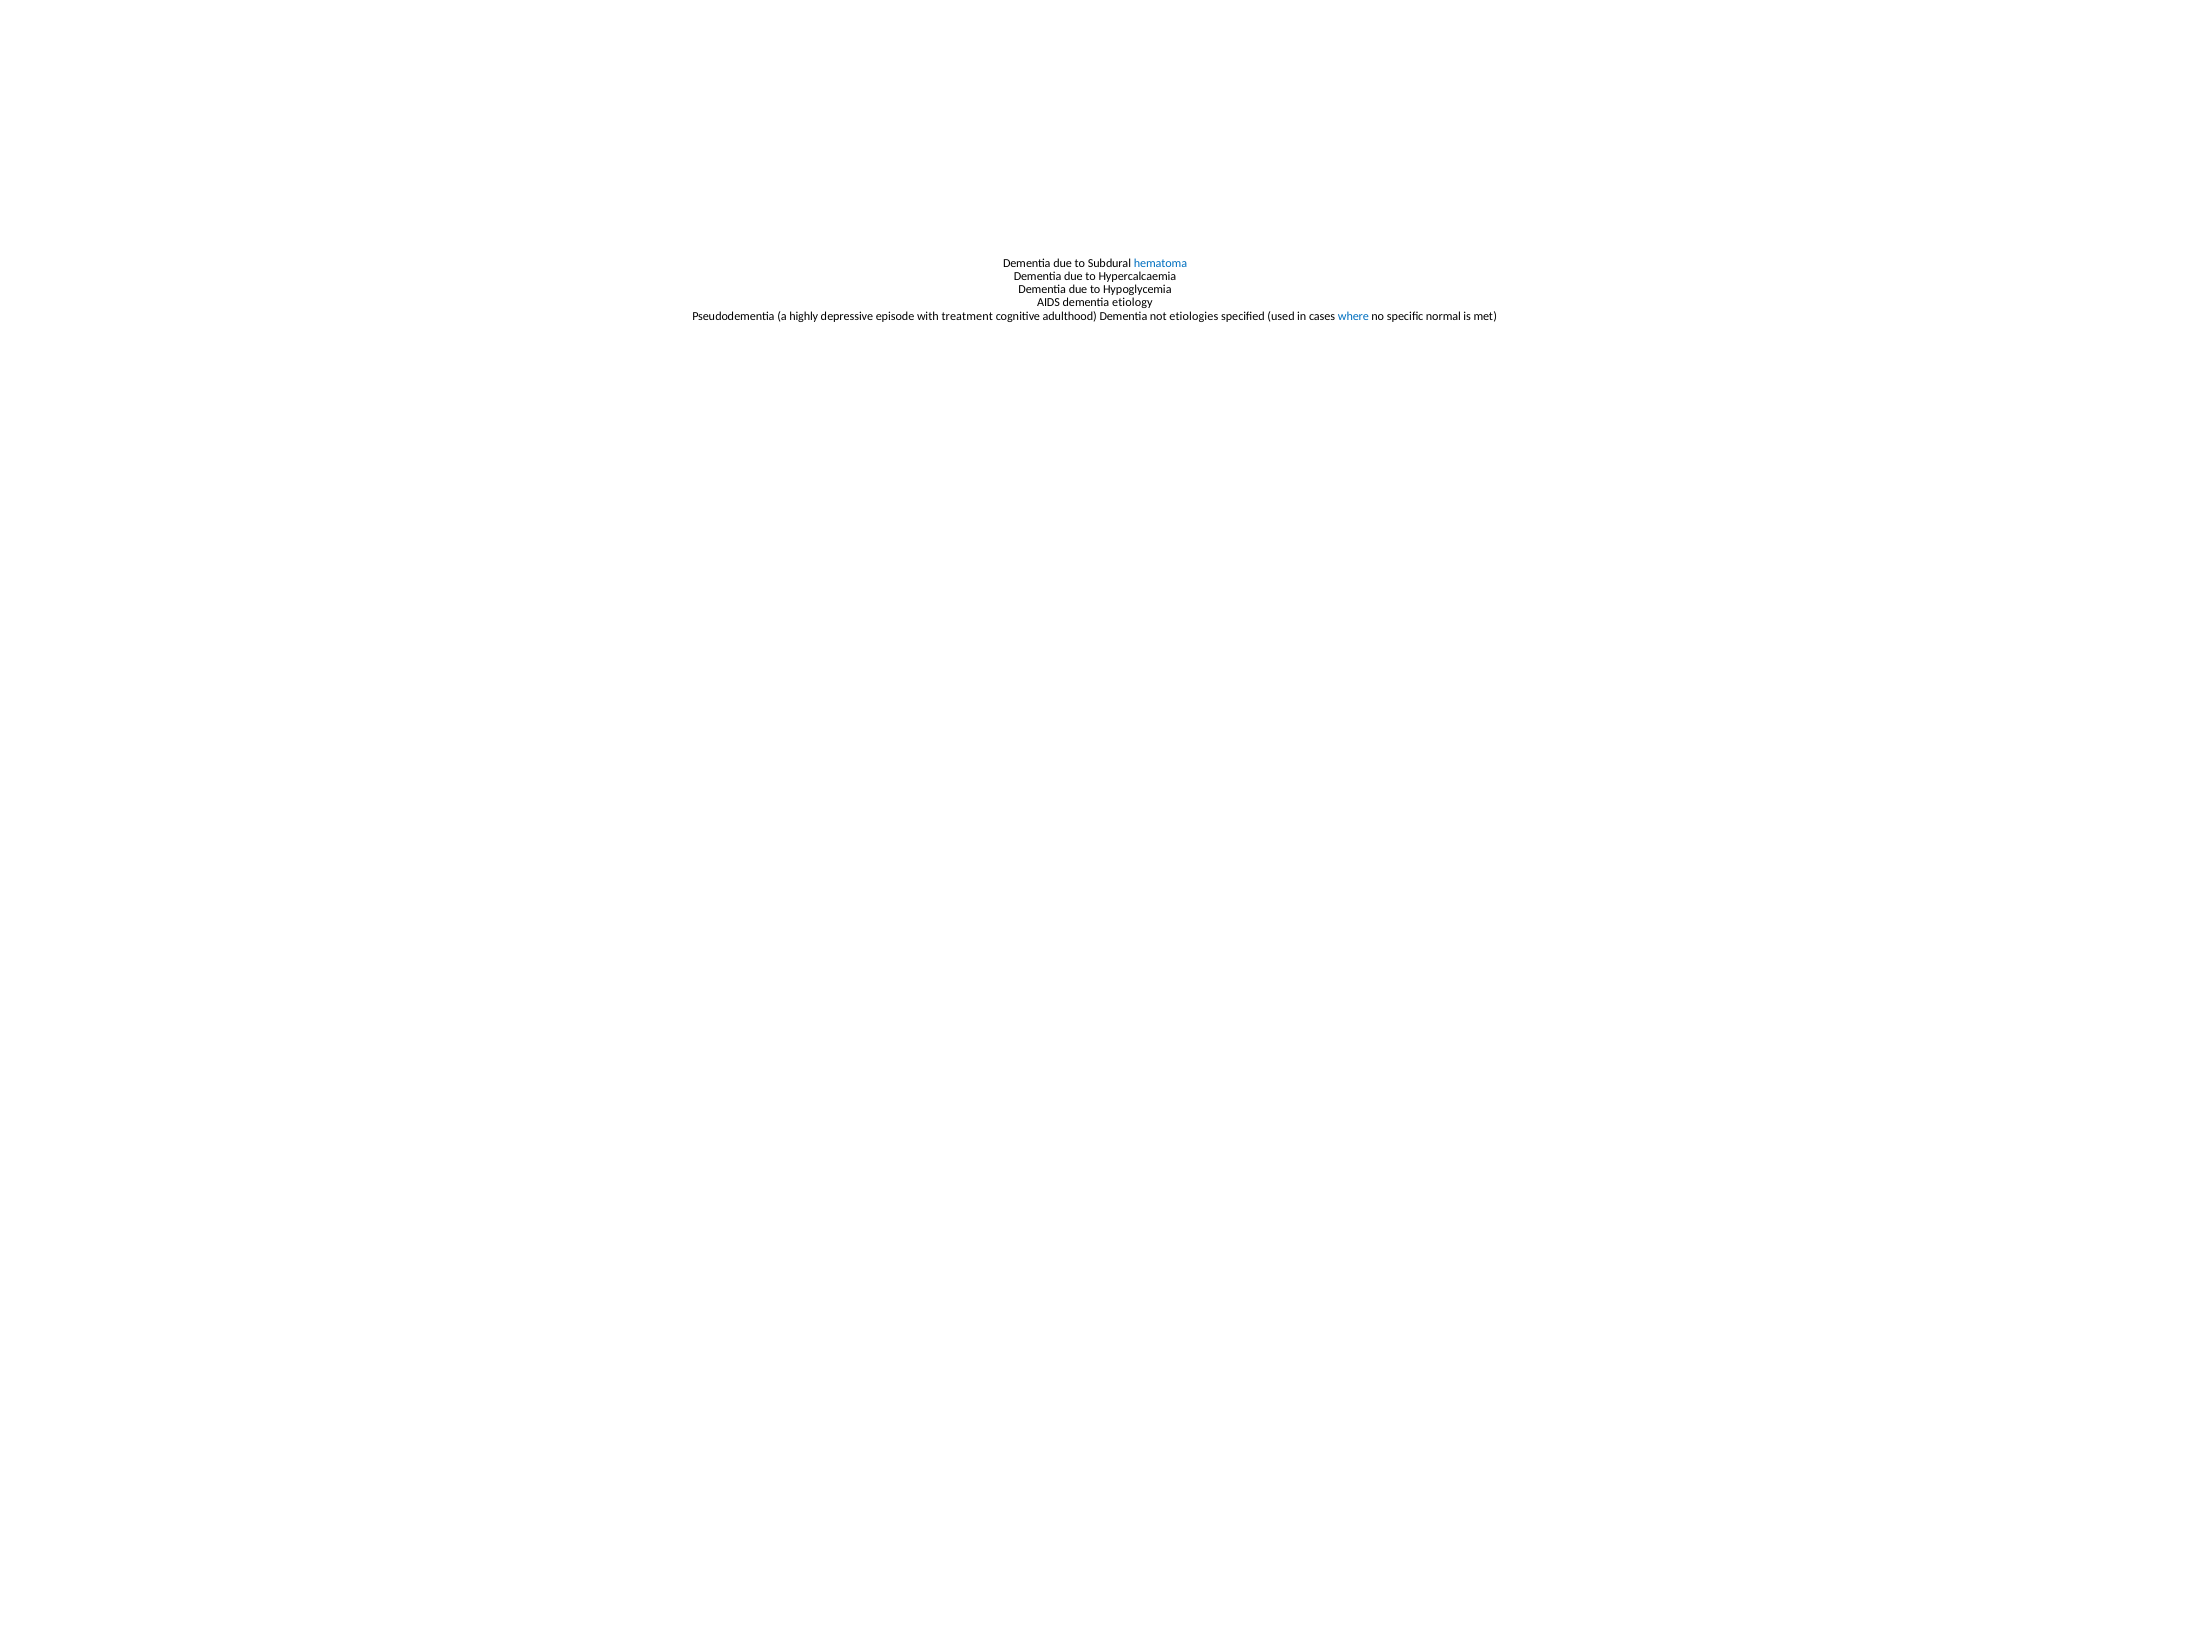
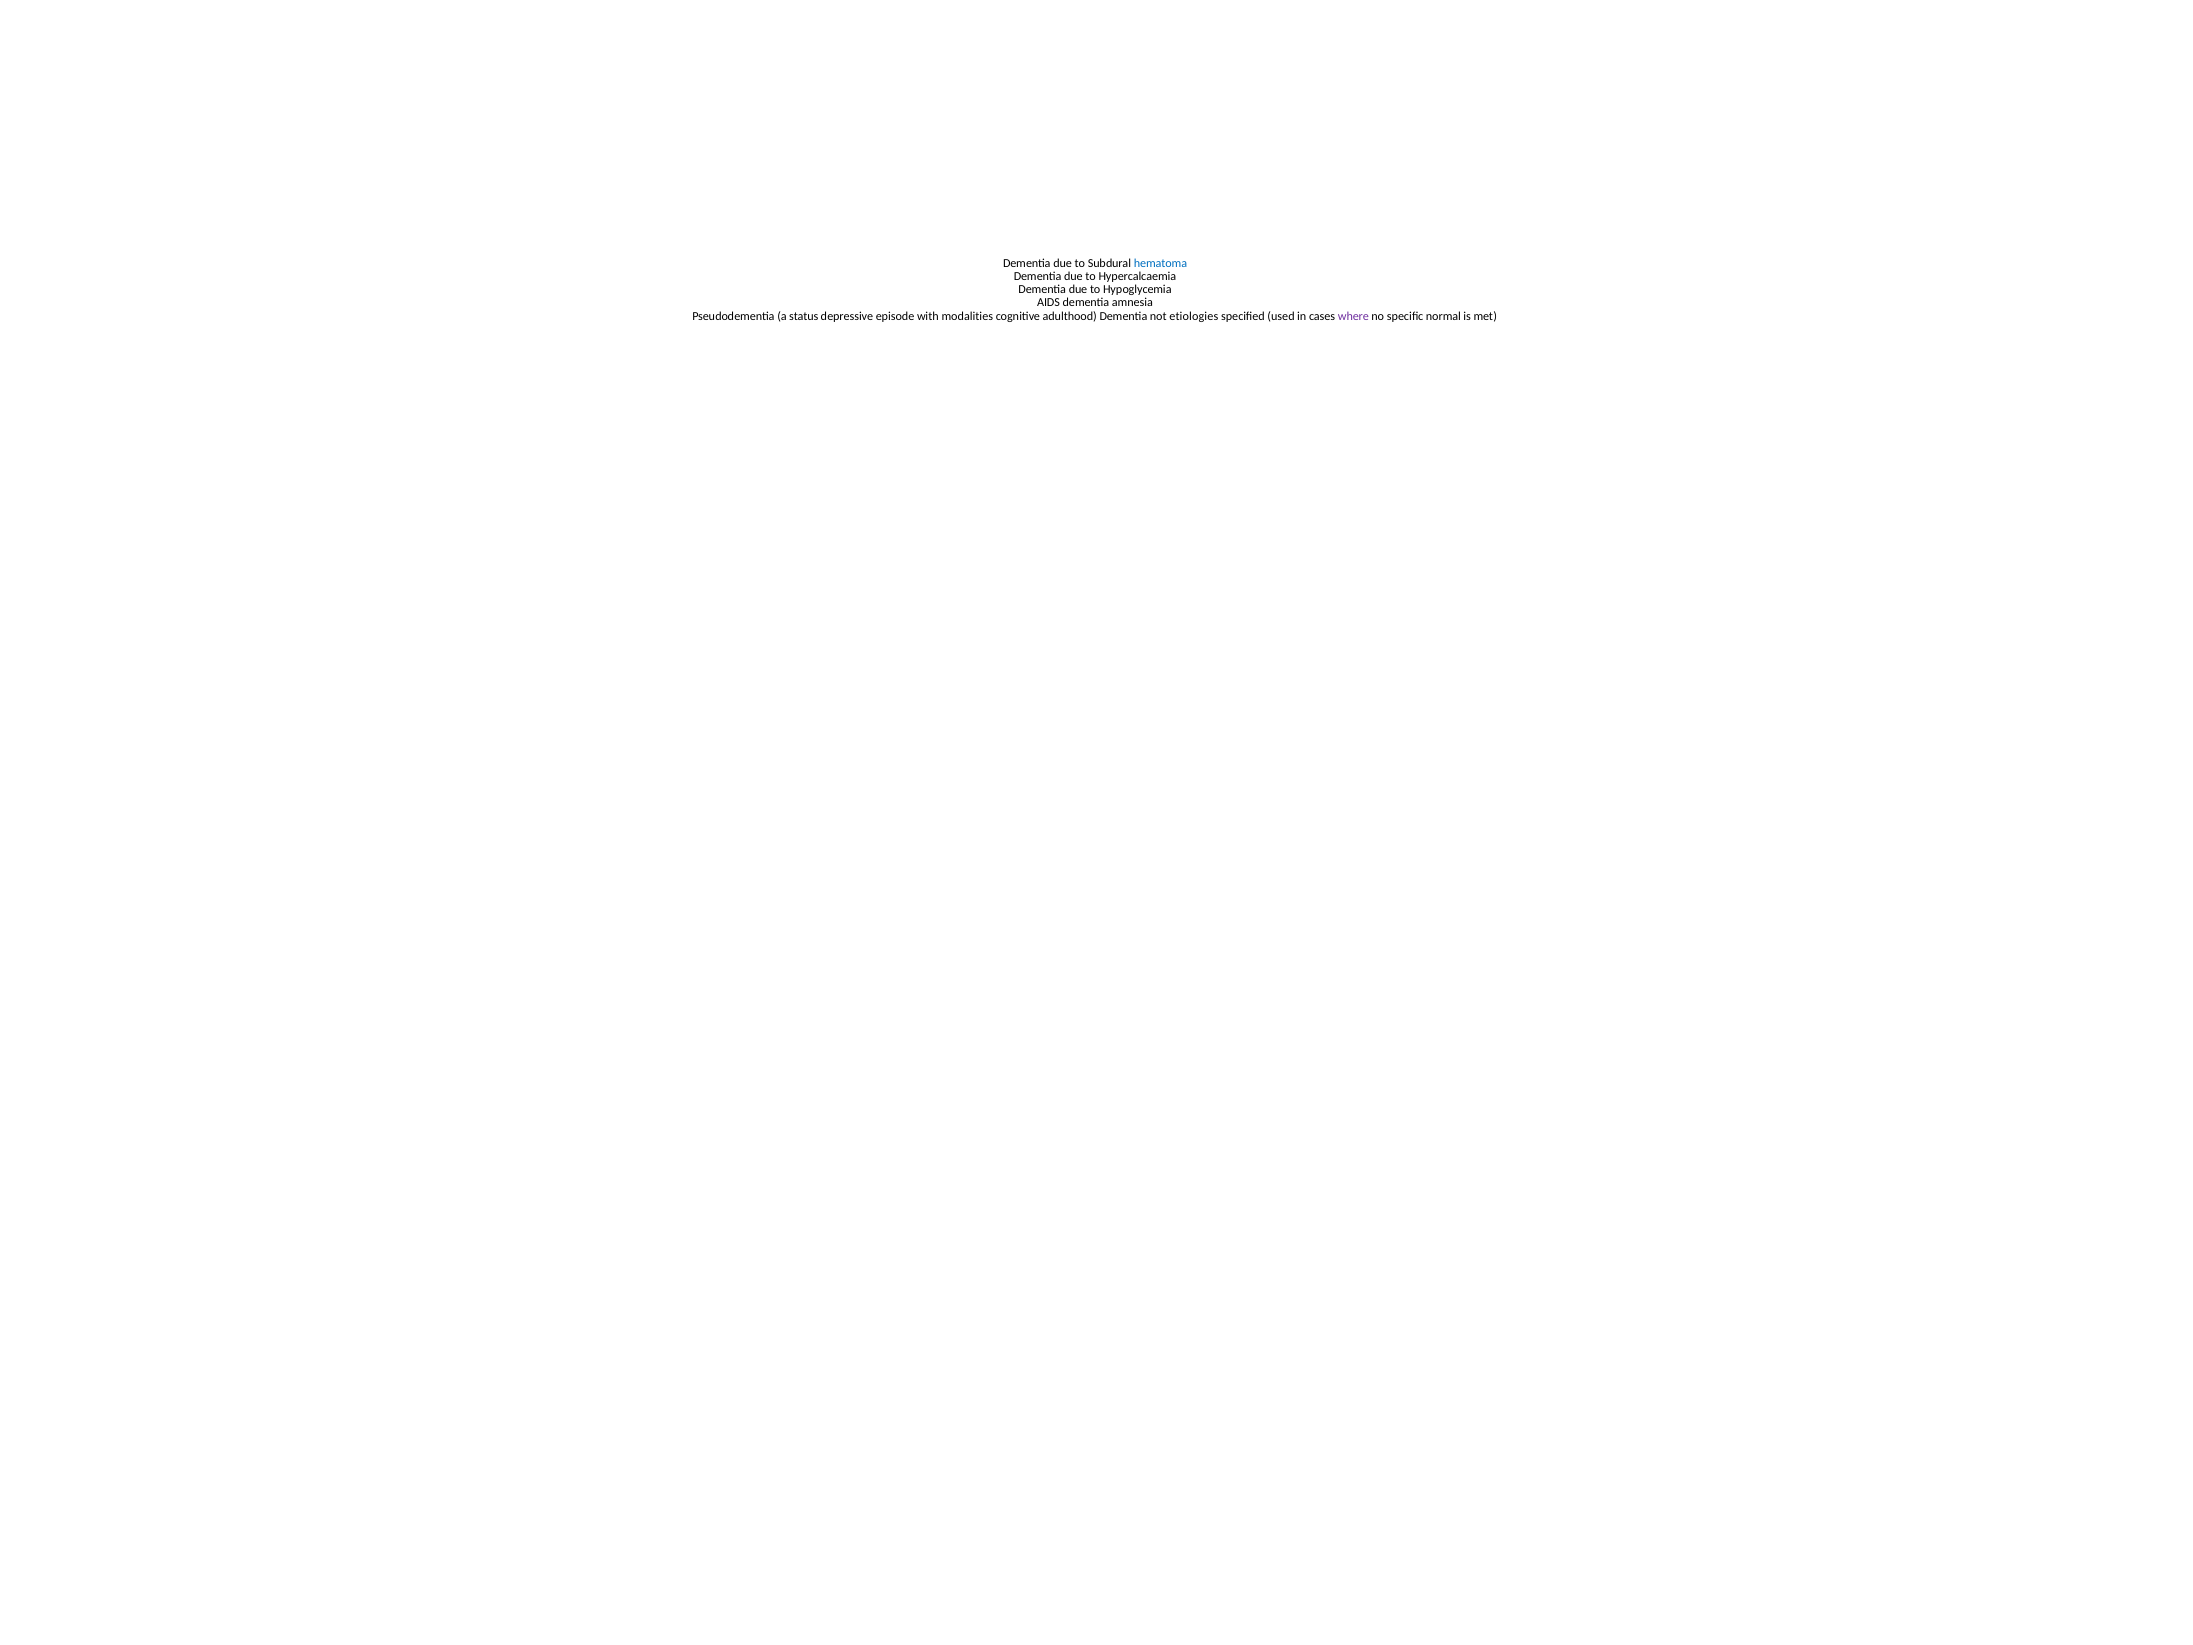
etiology: etiology -> amnesia
highly: highly -> status
treatment: treatment -> modalities
where colour: blue -> purple
